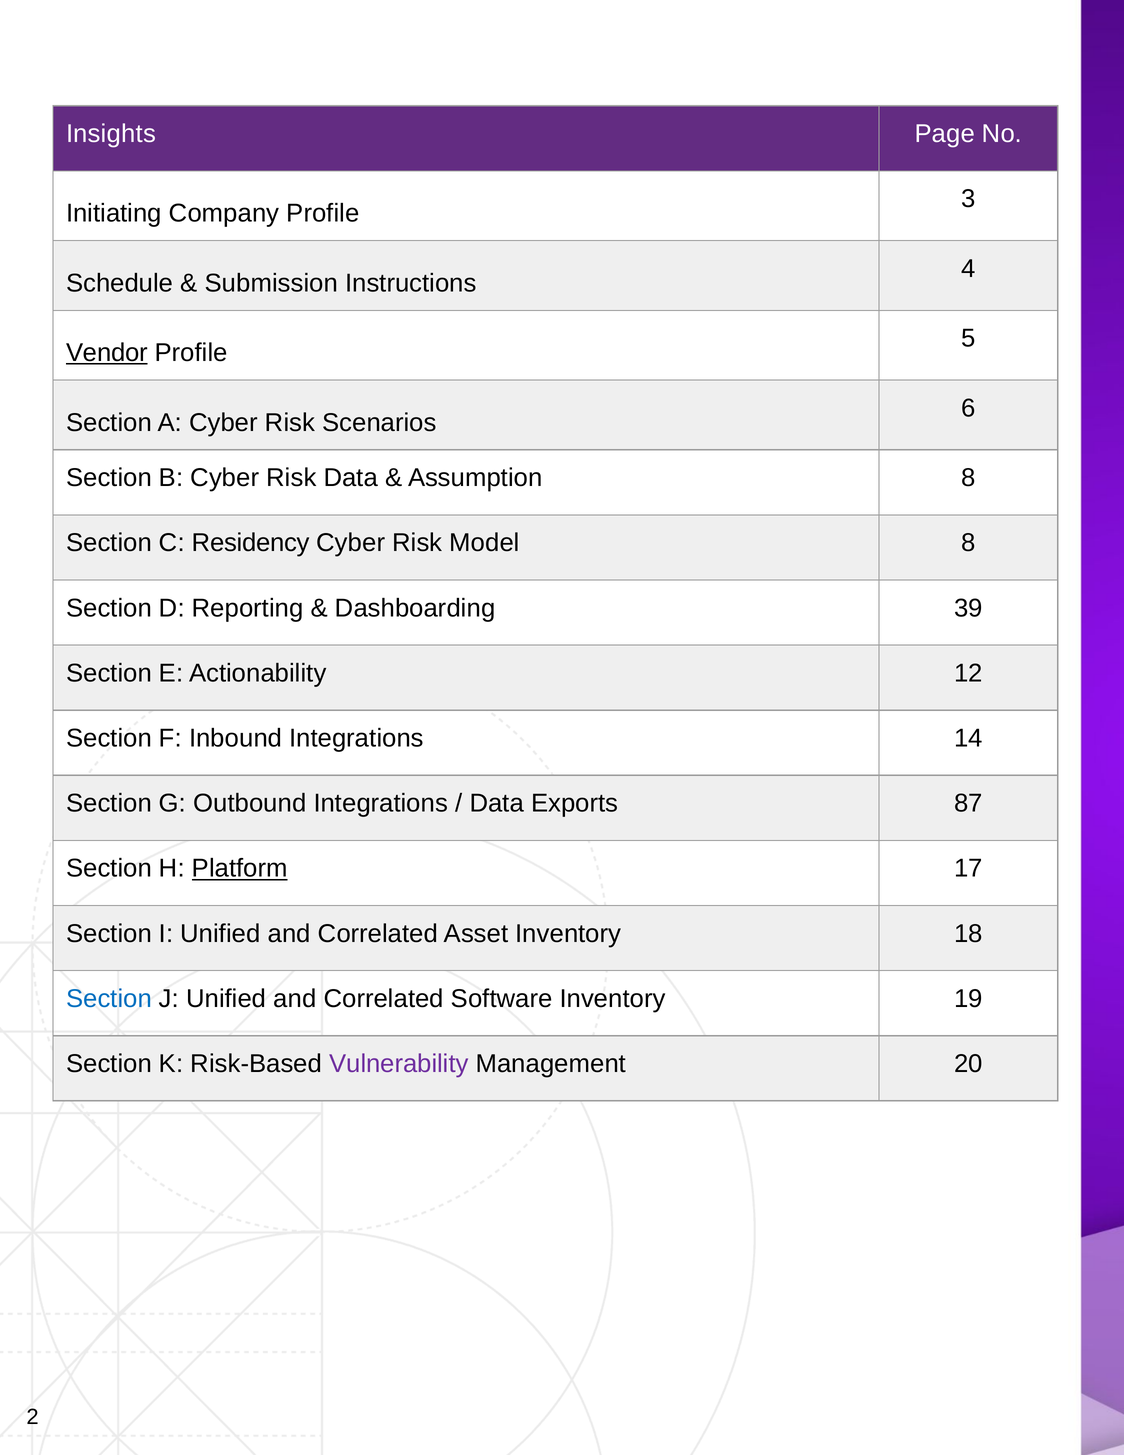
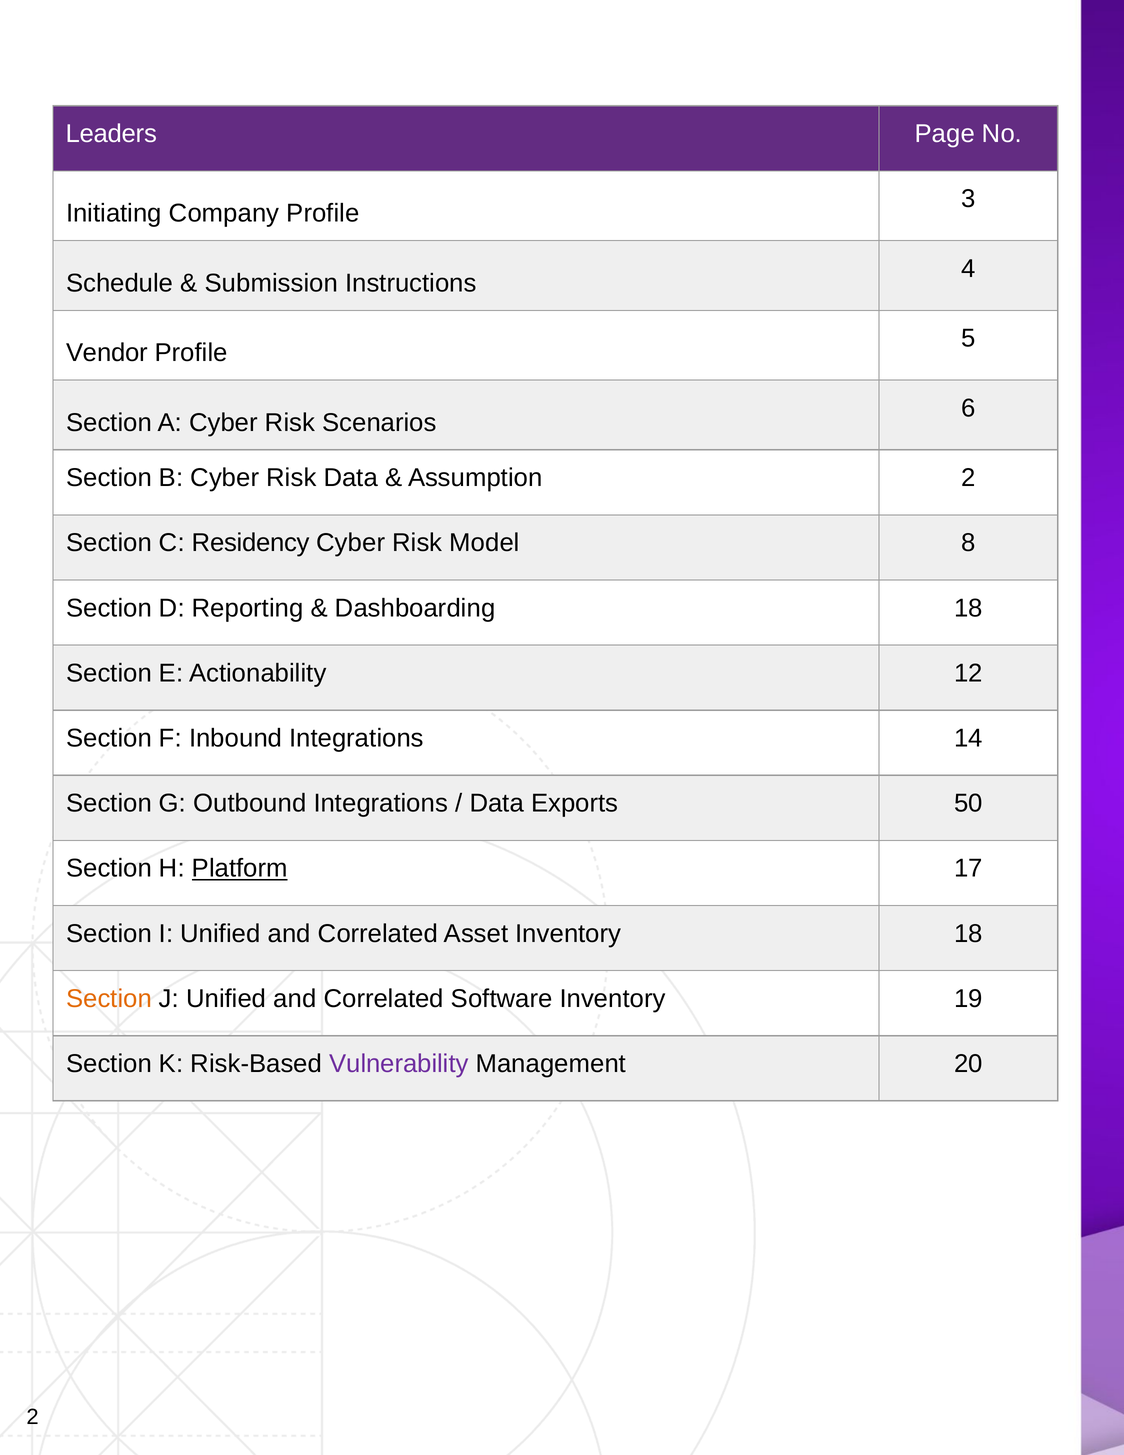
Insights: Insights -> Leaders
Vendor underline: present -> none
Assumption 8: 8 -> 2
Dashboarding 39: 39 -> 18
87: 87 -> 50
Section at (109, 998) colour: blue -> orange
